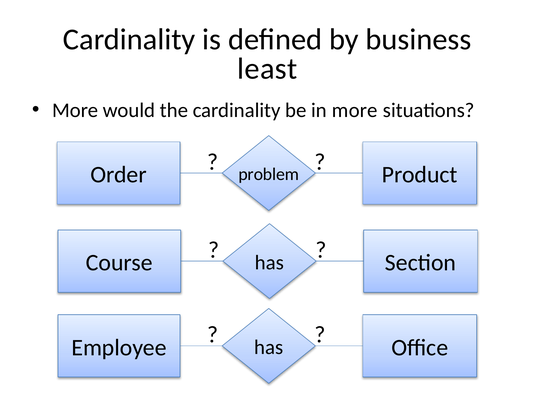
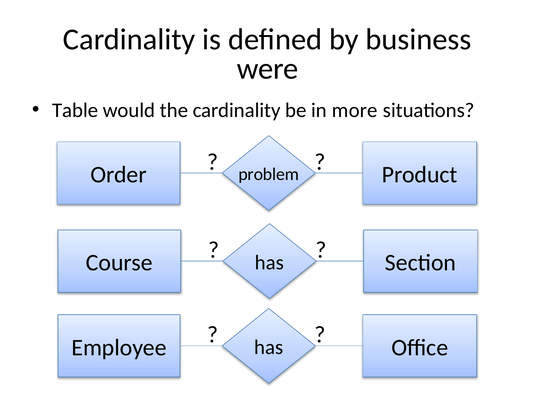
least: least -> were
More at (75, 110): More -> Table
